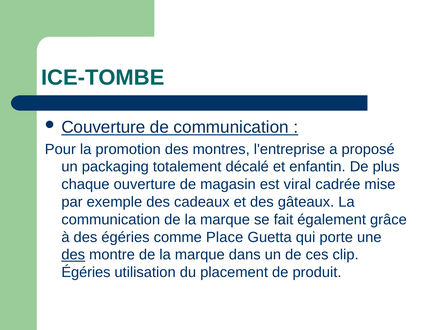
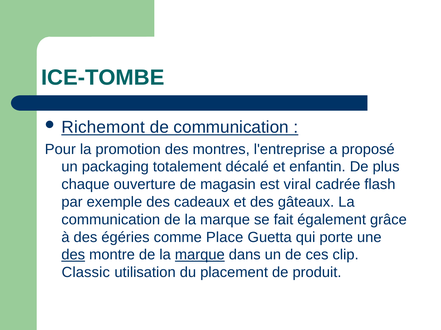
Couverture: Couverture -> Richemont
mise: mise -> flash
marque at (200, 255) underline: none -> present
Égéries at (86, 273): Égéries -> Classic
